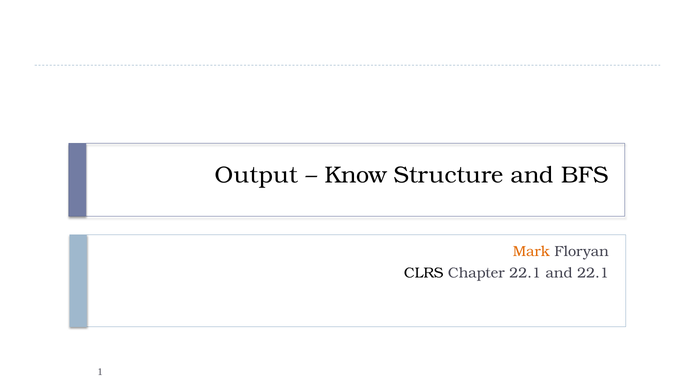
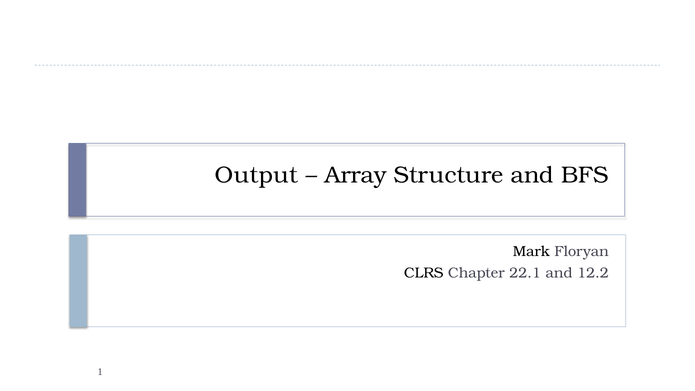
Know: Know -> Array
Mark colour: orange -> black
and 22.1: 22.1 -> 12.2
